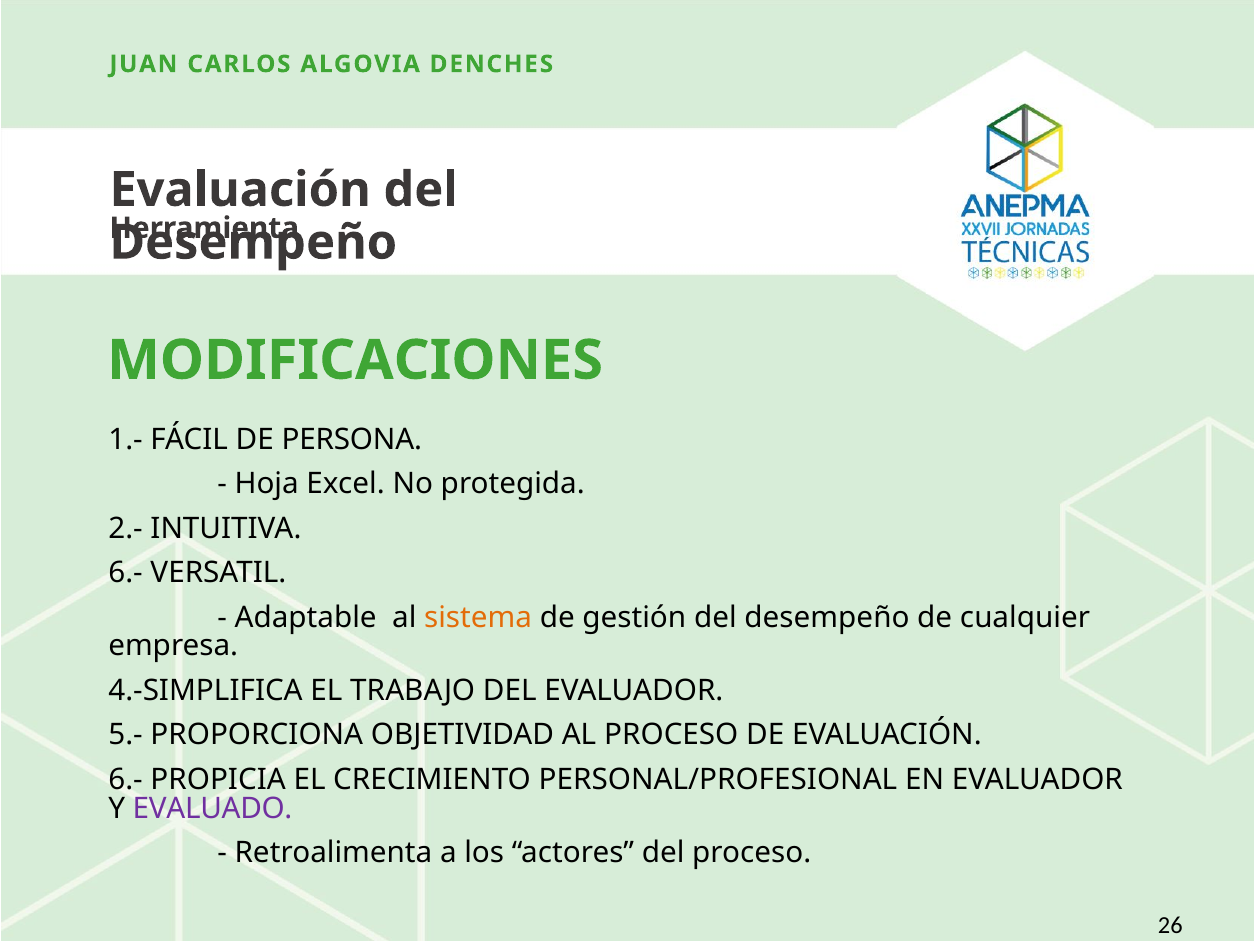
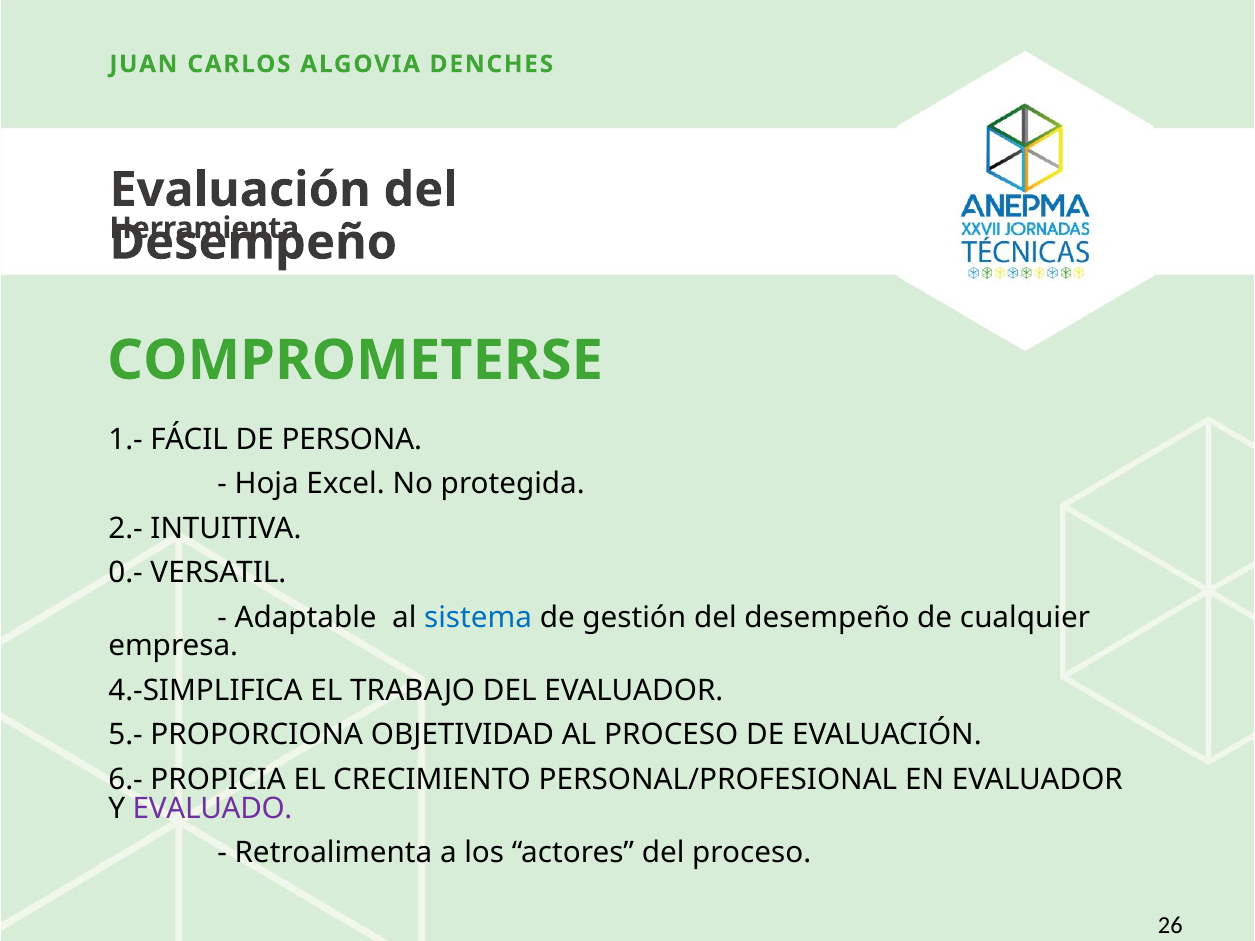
MODIFICACIONES: MODIFICACIONES -> COMPROMETERSE
6.- at (126, 573): 6.- -> 0.-
sistema colour: orange -> blue
